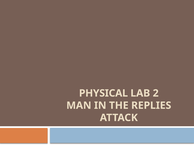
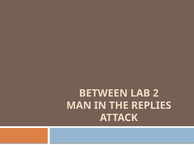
PHYSICAL: PHYSICAL -> BETWEEN
